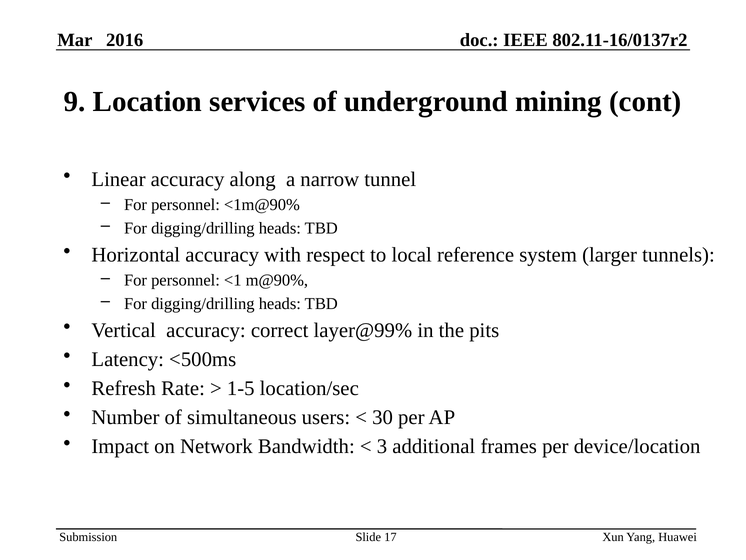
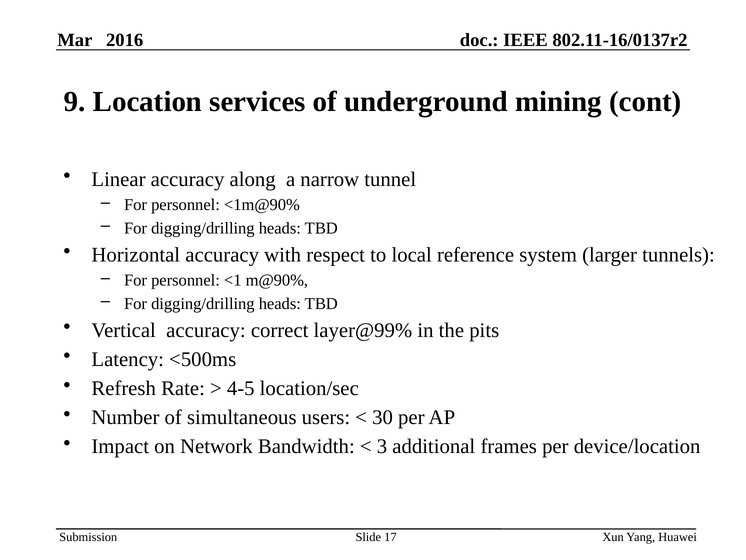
1-5: 1-5 -> 4-5
